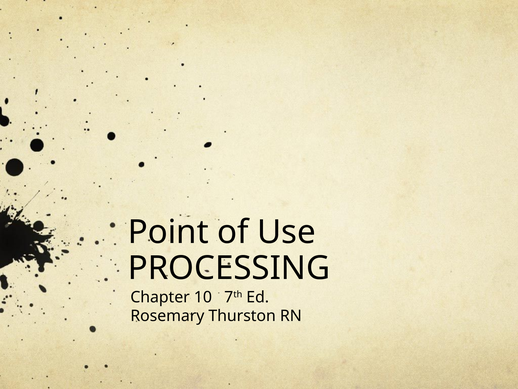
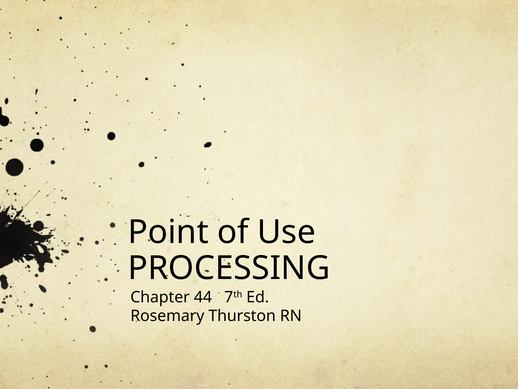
10: 10 -> 44
